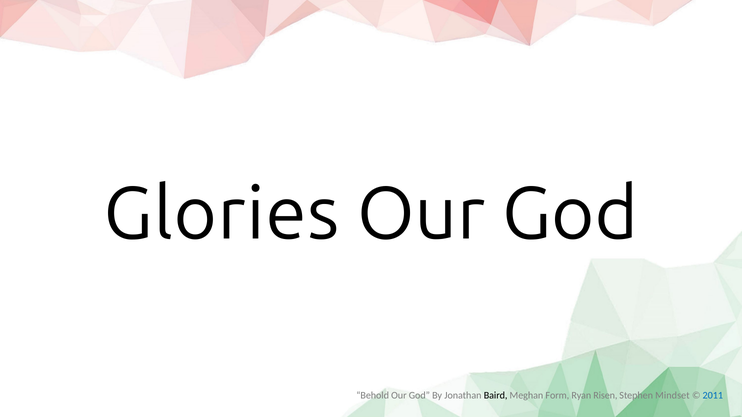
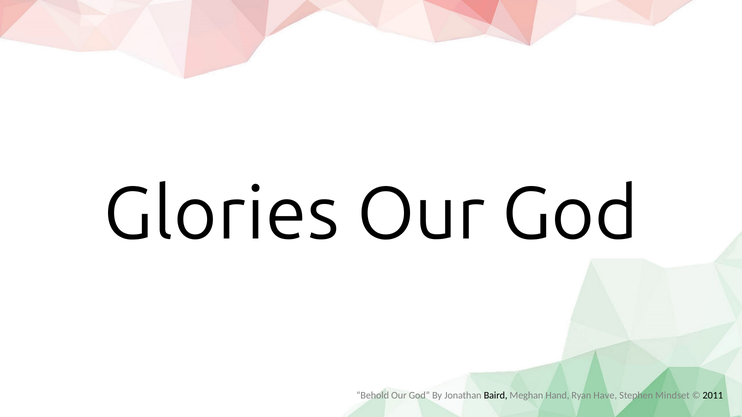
Form: Form -> Hand
Risen: Risen -> Have
2011 colour: blue -> black
